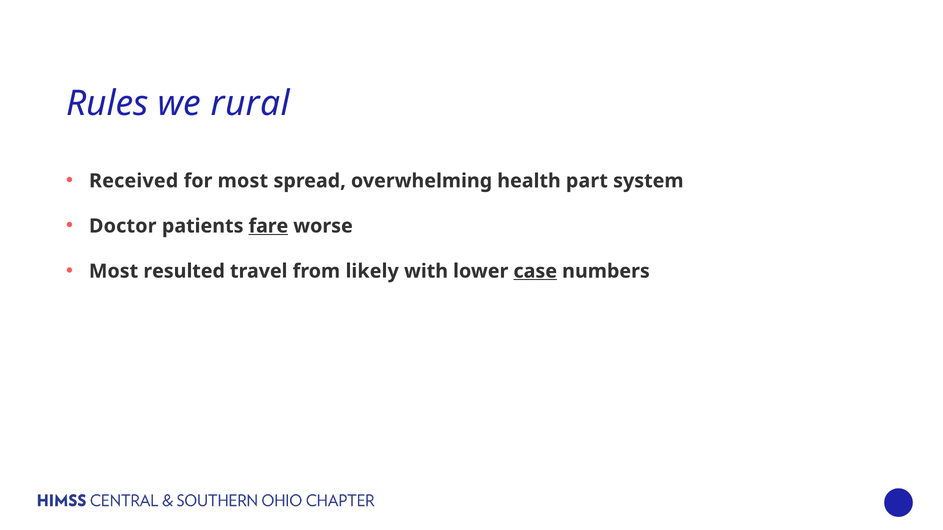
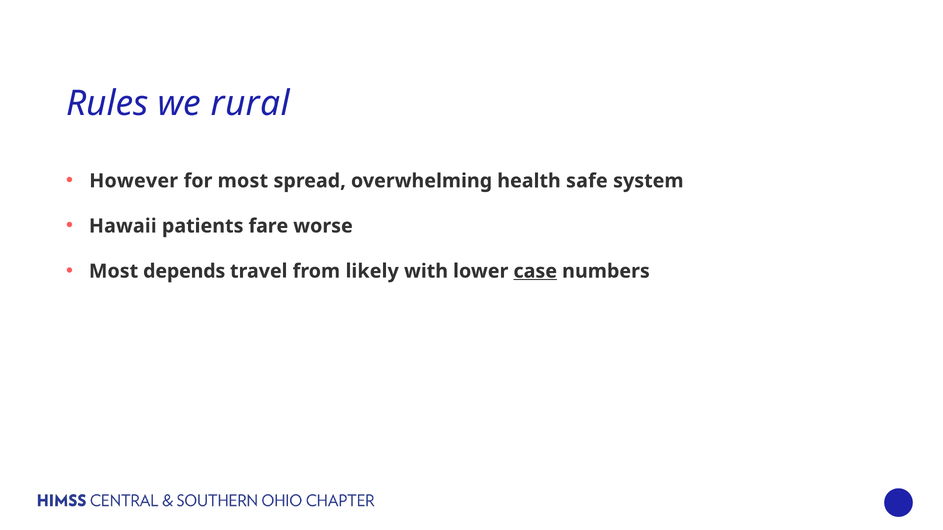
Received: Received -> However
part: part -> safe
Doctor: Doctor -> Hawaii
fare underline: present -> none
resulted: resulted -> depends
